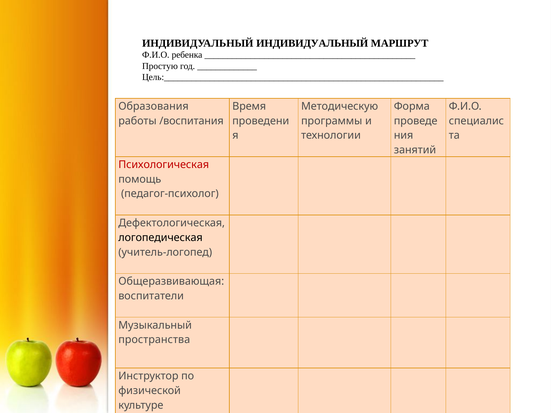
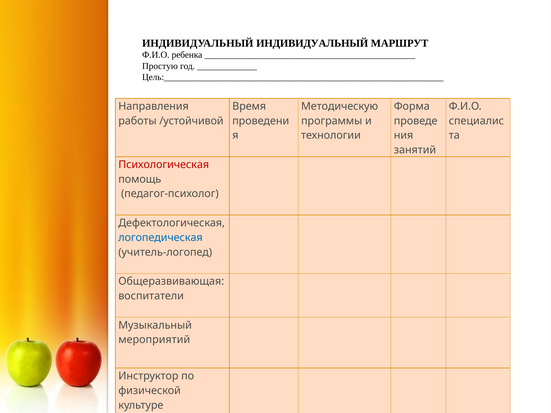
Образования: Образования -> Направления
/воспитания: /воспитания -> /устойчивой
логопедическая colour: black -> blue
пространства: пространства -> мероприятий
